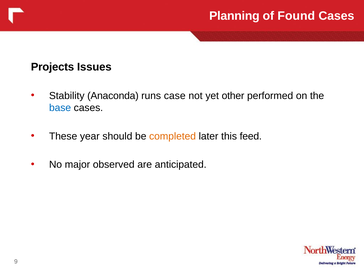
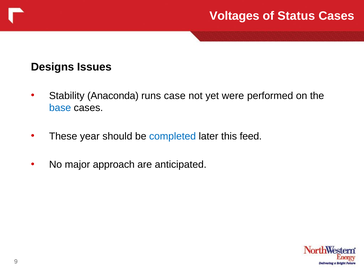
Planning: Planning -> Voltages
Found: Found -> Status
Projects: Projects -> Designs
other: other -> were
completed colour: orange -> blue
observed: observed -> approach
